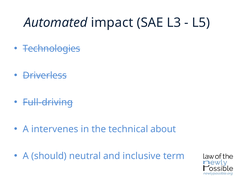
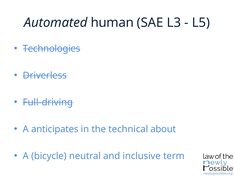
impact: impact -> human
intervenes: intervenes -> anticipates
should: should -> bicycle
